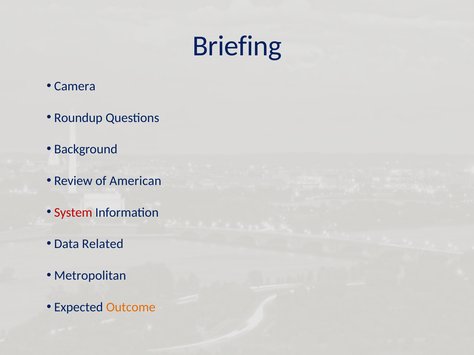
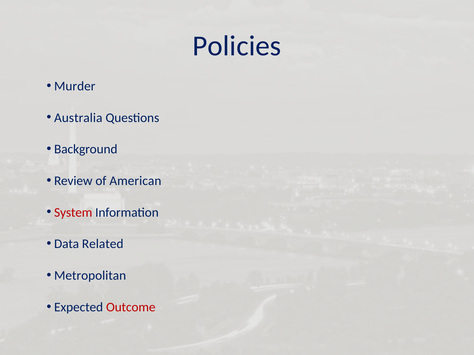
Briefing: Briefing -> Policies
Camera: Camera -> Murder
Roundup: Roundup -> Australia
Outcome colour: orange -> red
